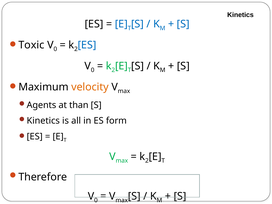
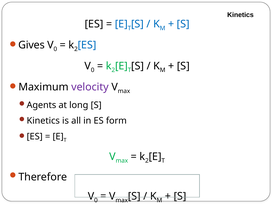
Toxic: Toxic -> Gives
velocity colour: orange -> purple
than: than -> long
